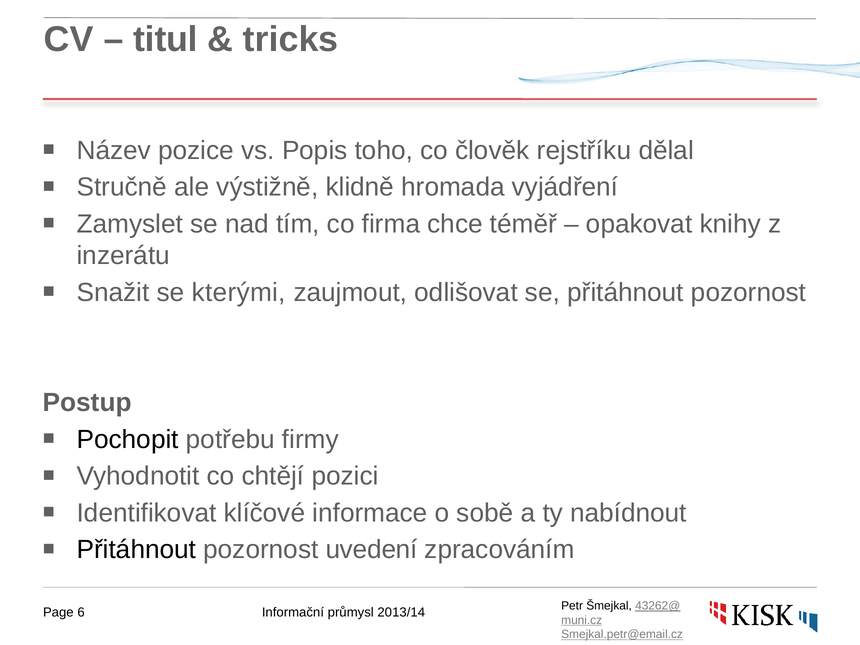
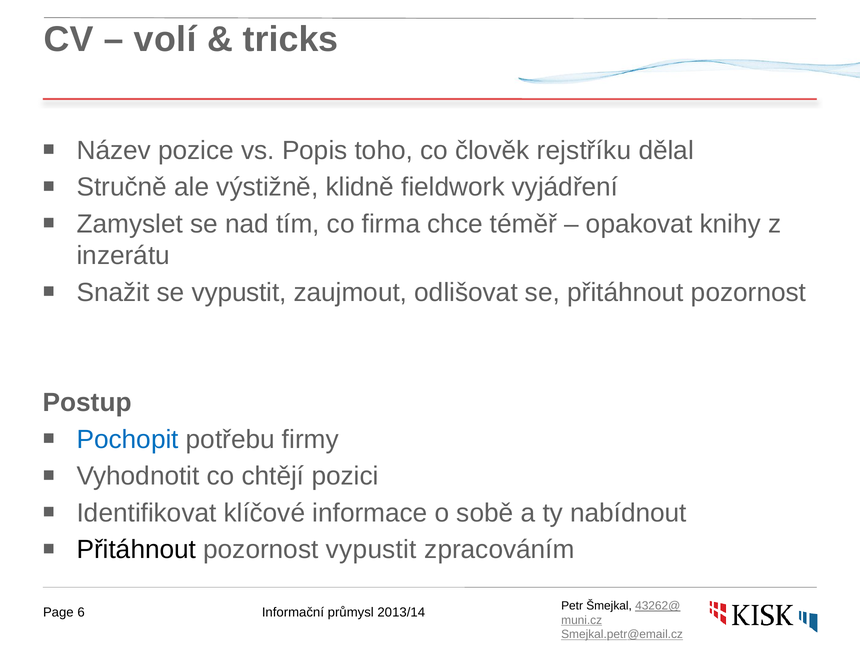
titul: titul -> volí
hromada: hromada -> fieldwork
se kterými: kterými -> vypustit
Pochopit colour: black -> blue
pozornost uvedení: uvedení -> vypustit
